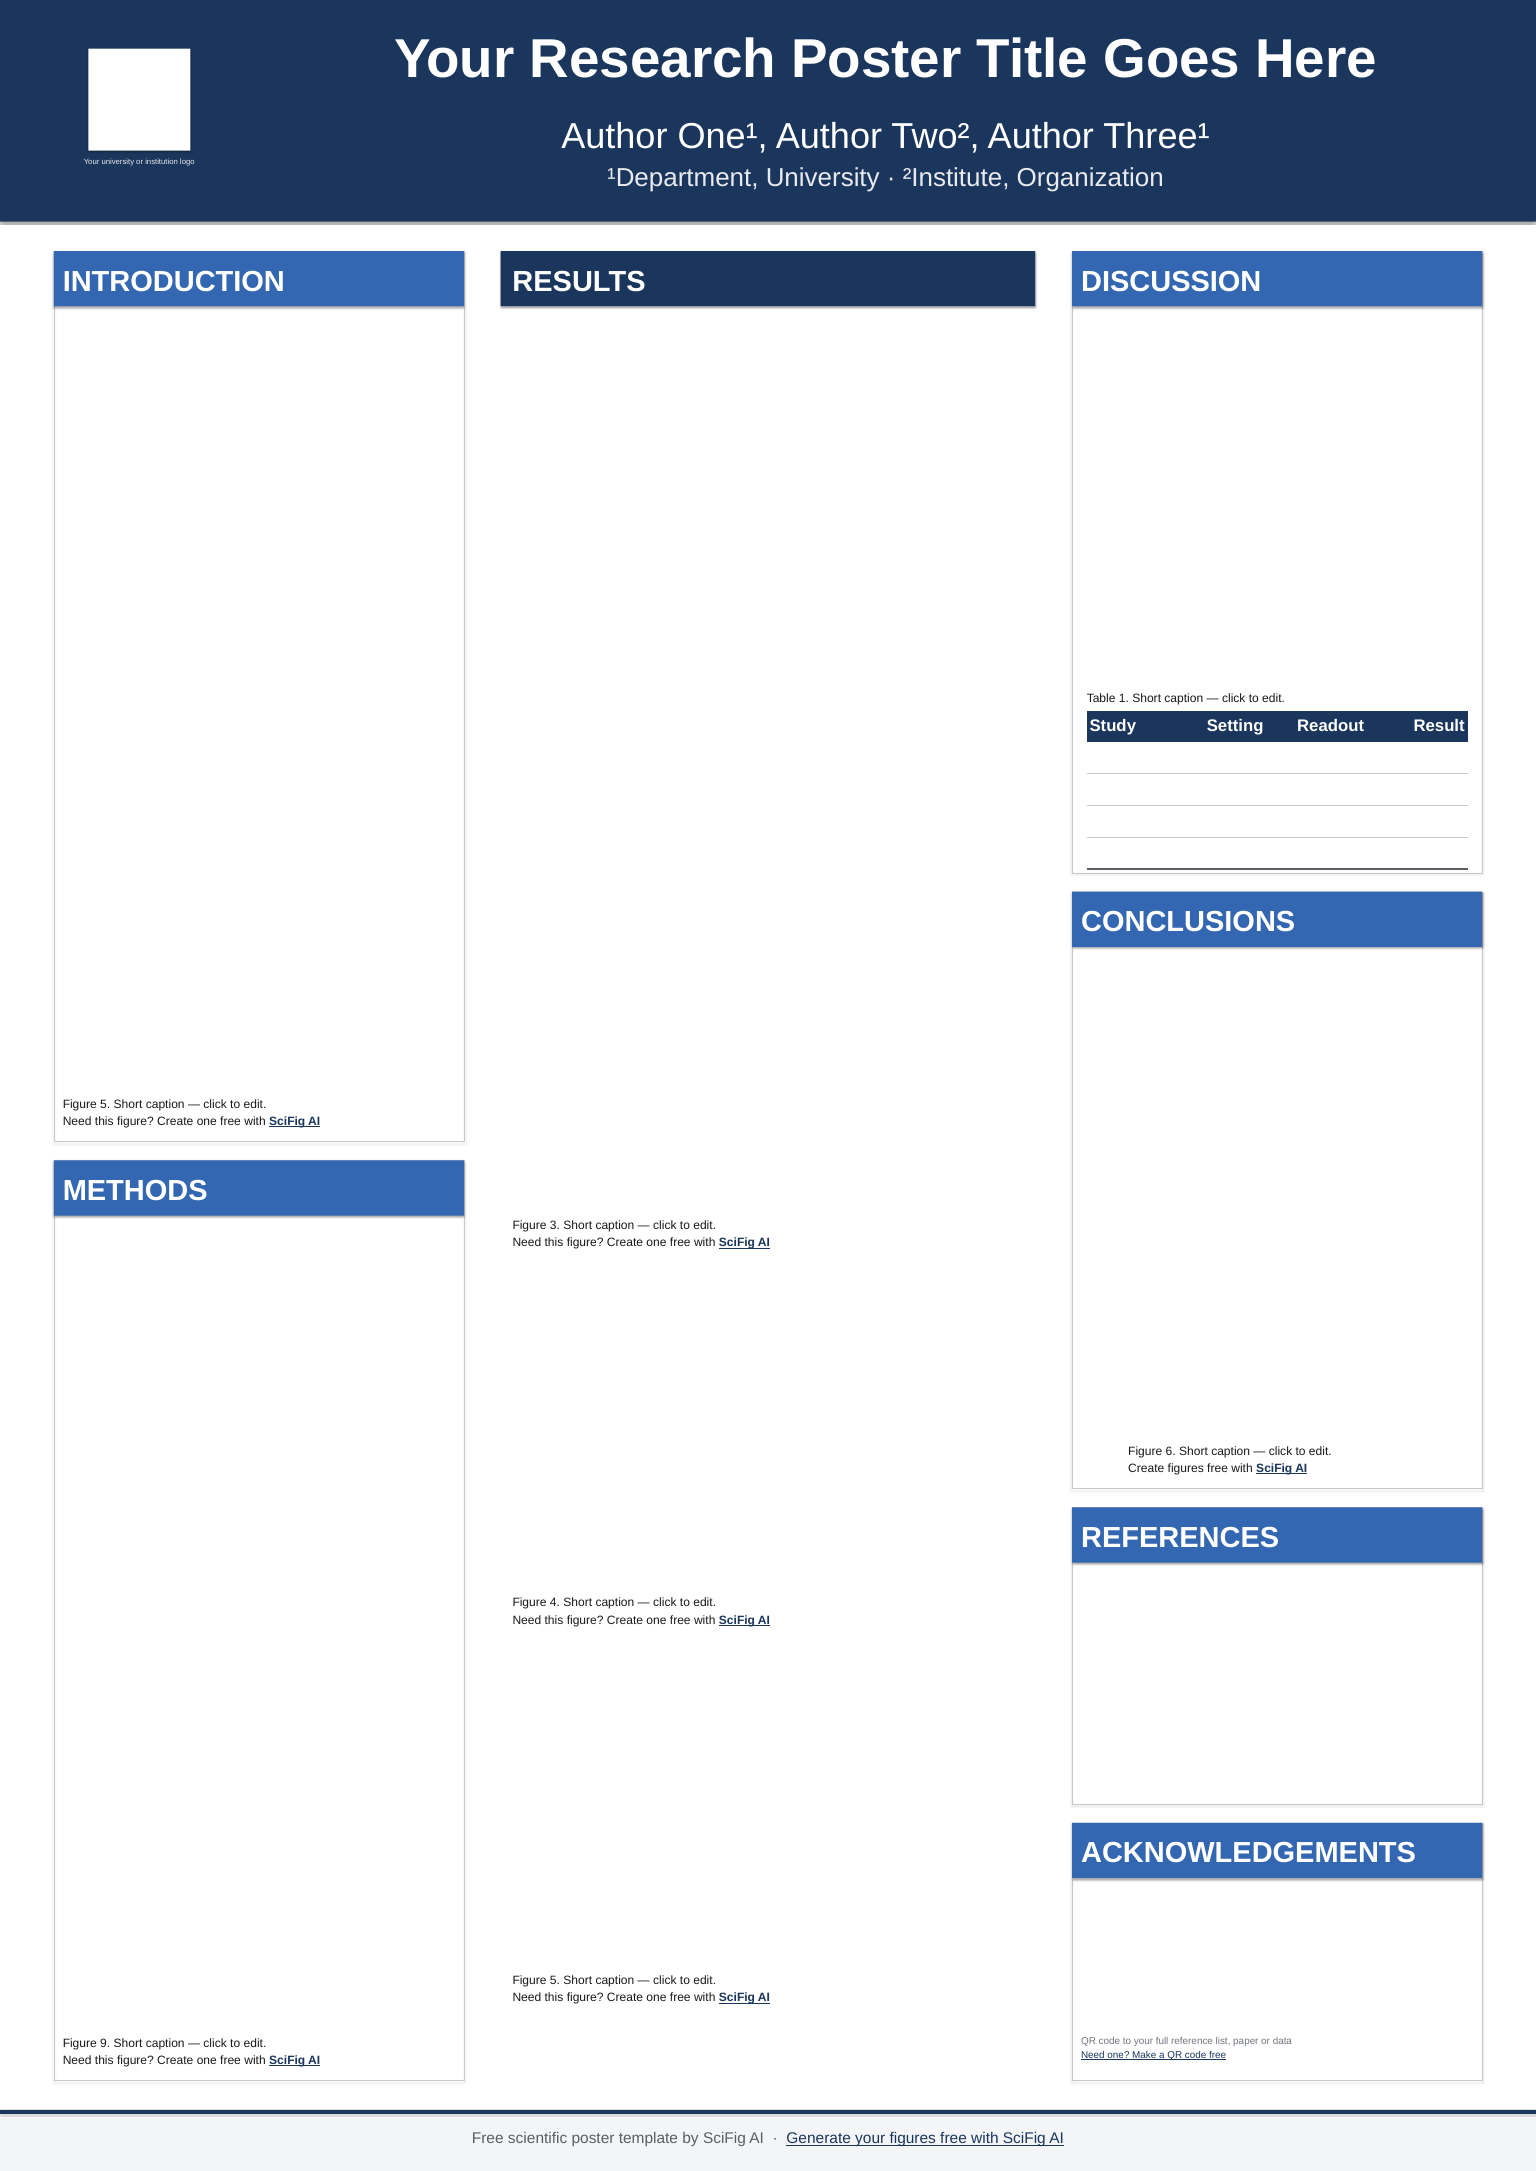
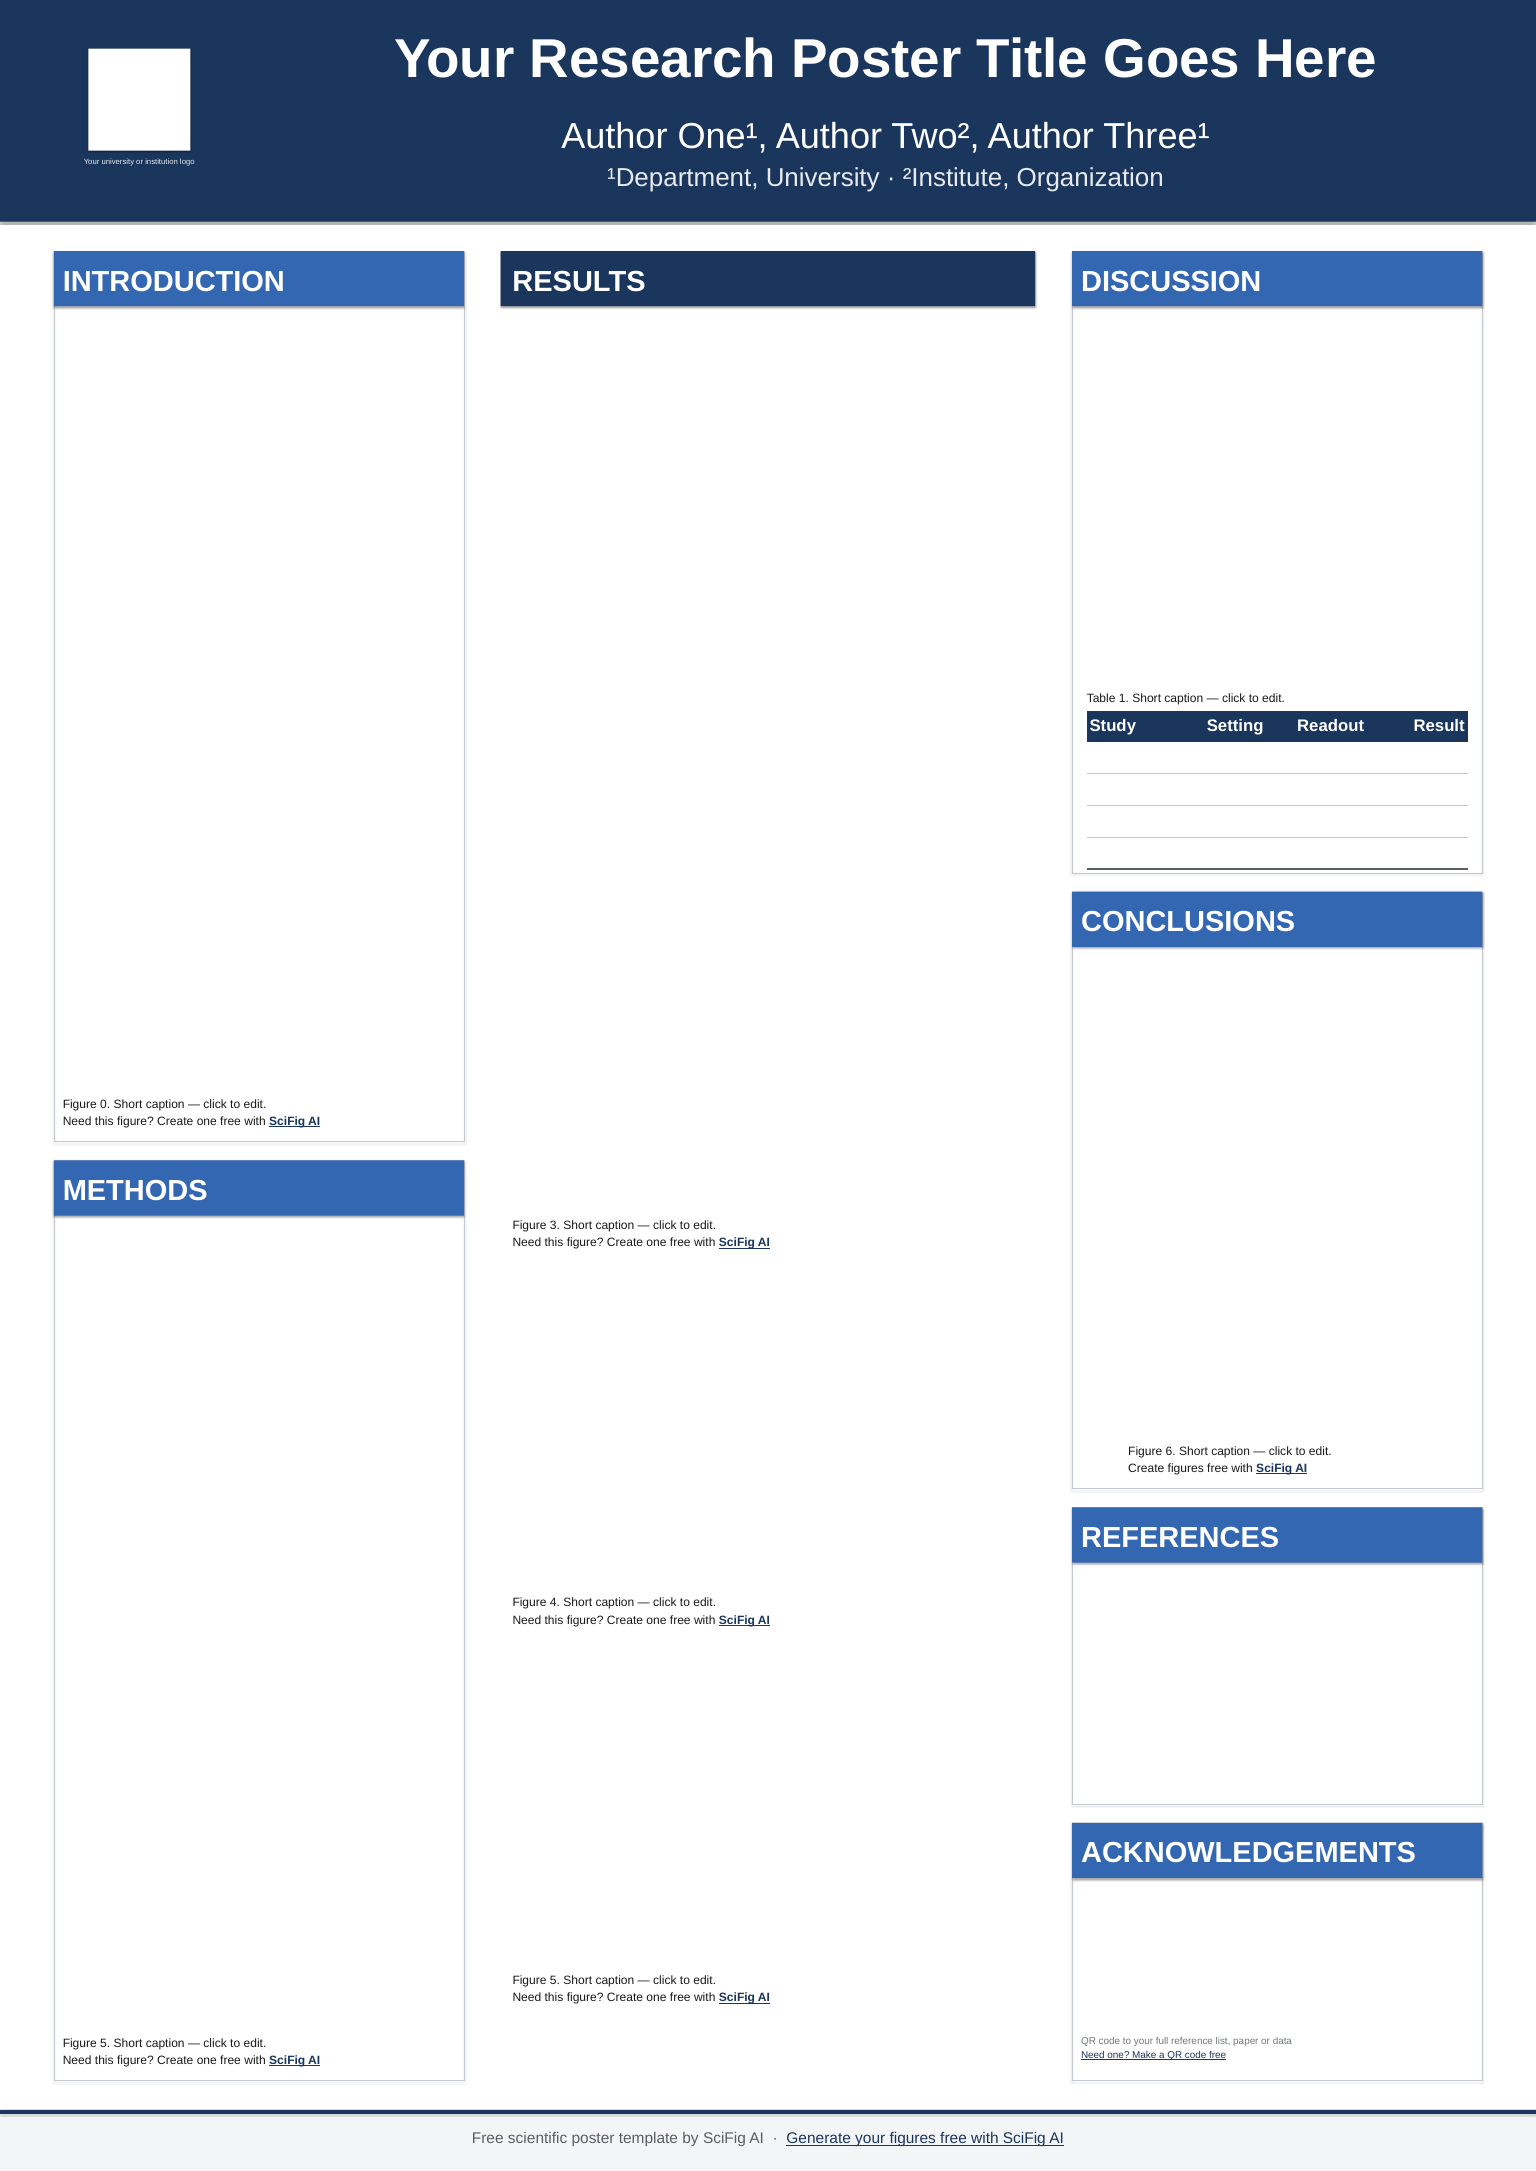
5 at (105, 1104): 5 -> 0
9 at (105, 2044): 9 -> 5
